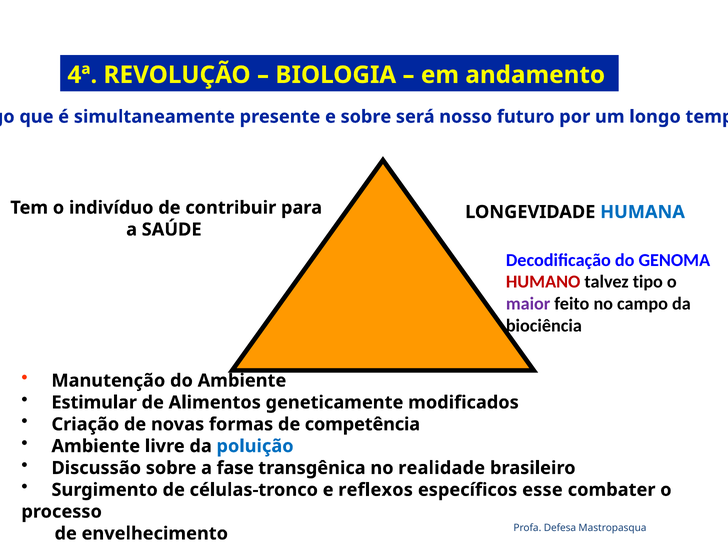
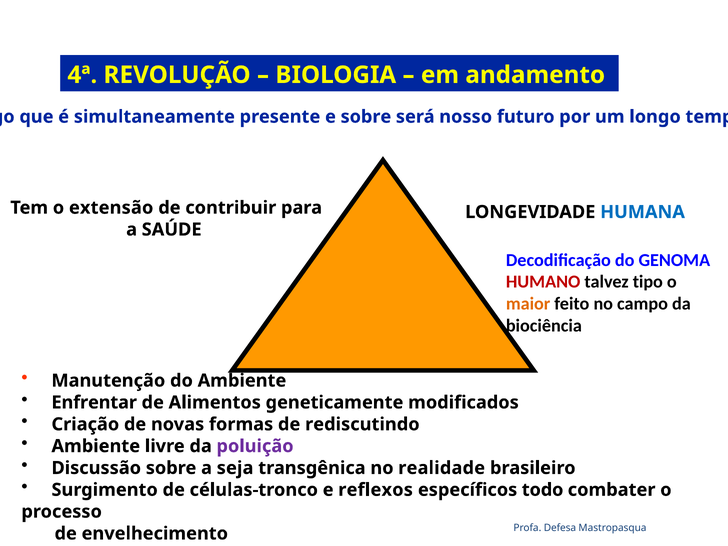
indivíduo: indivíduo -> extensão
maior colour: purple -> orange
Estimular: Estimular -> Enfrentar
competência: competência -> rediscutindo
poluição colour: blue -> purple
fase: fase -> seja
esse: esse -> todo
